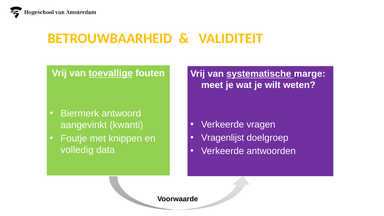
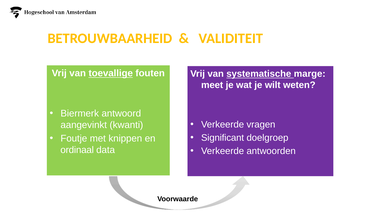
Vragenlijst: Vragenlijst -> Significant
volledig: volledig -> ordinaal
